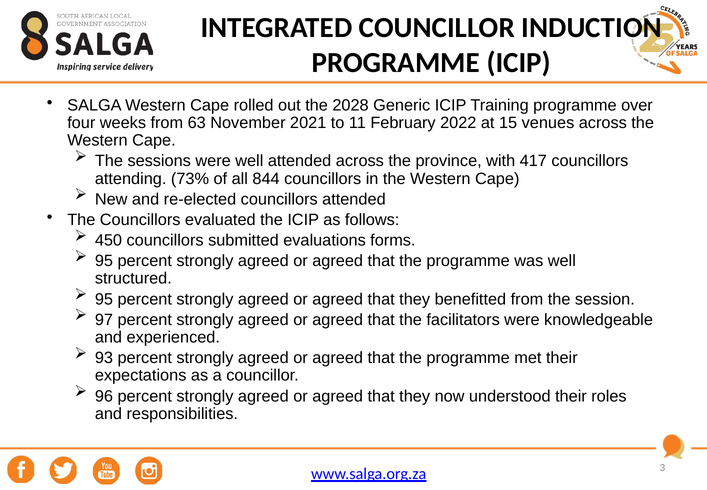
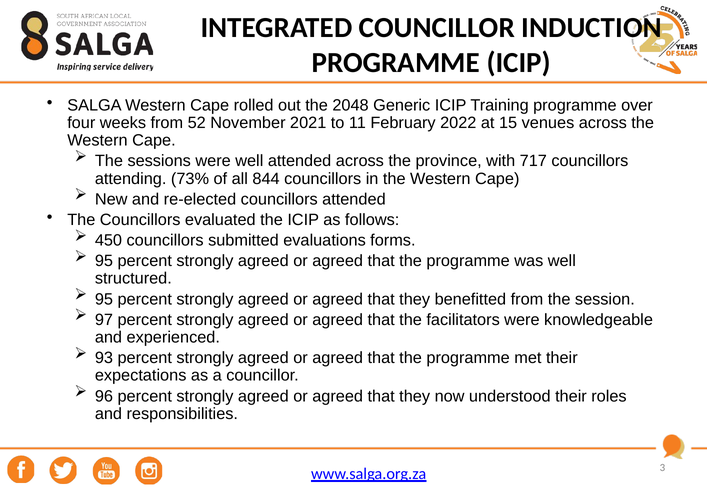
2028: 2028 -> 2048
63: 63 -> 52
417: 417 -> 717
